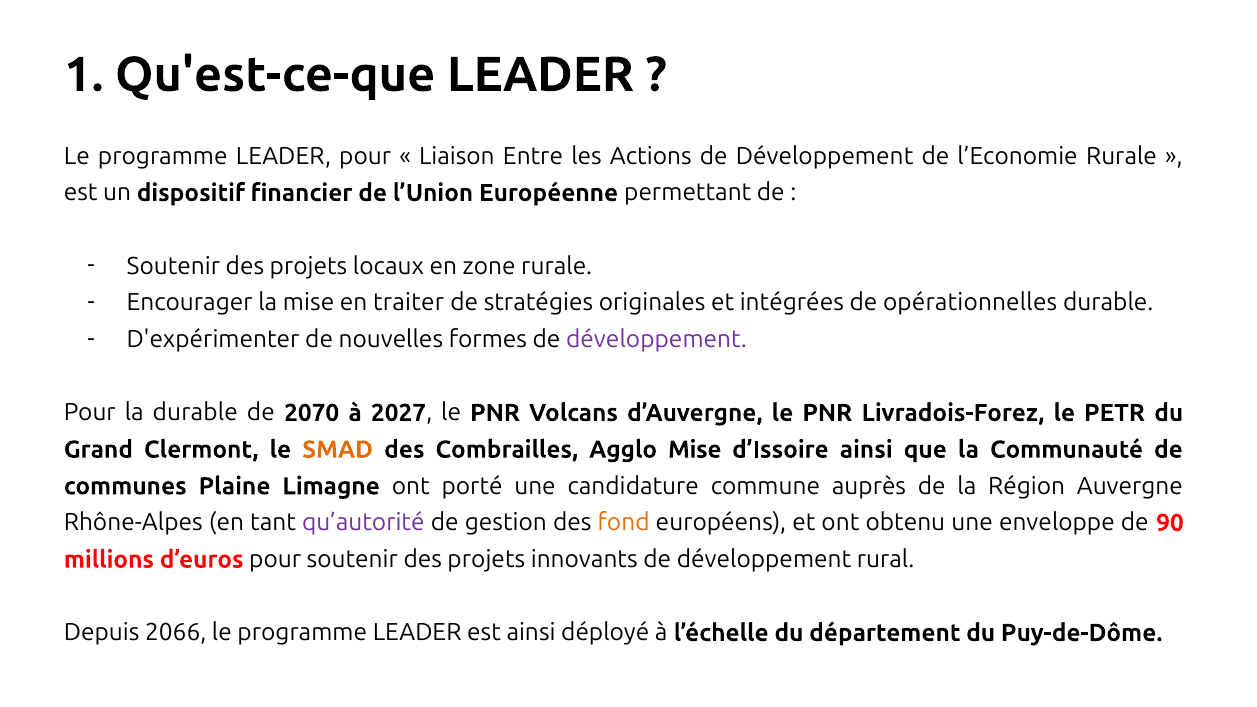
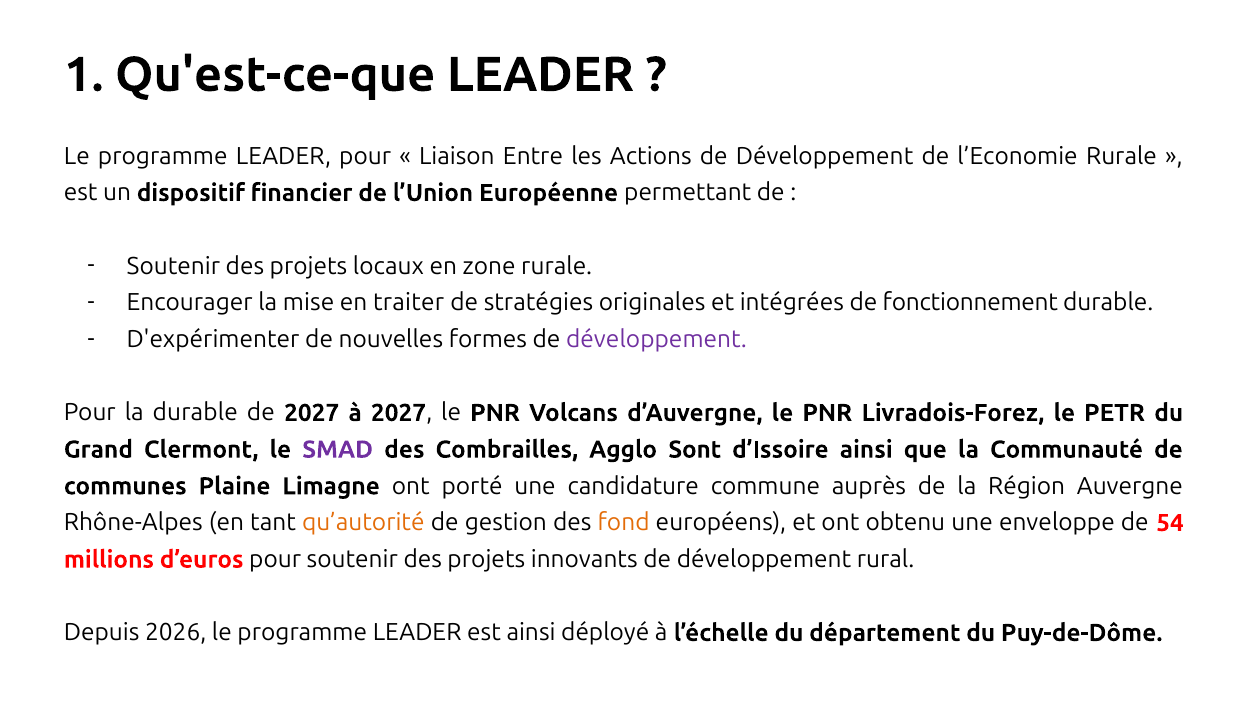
opérationnelles: opérationnelles -> fonctionnement
de 2070: 2070 -> 2027
SMAD colour: orange -> purple
Agglo Mise: Mise -> Sont
qu’autorité colour: purple -> orange
90: 90 -> 54
2066: 2066 -> 2026
